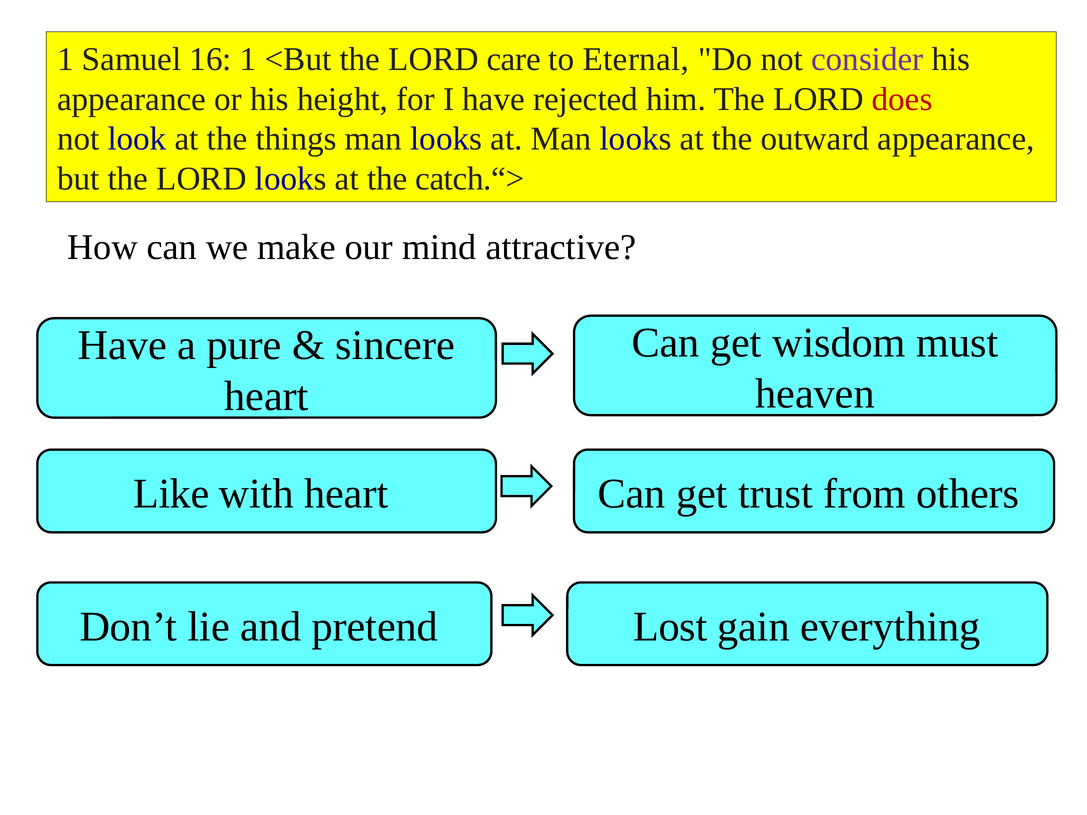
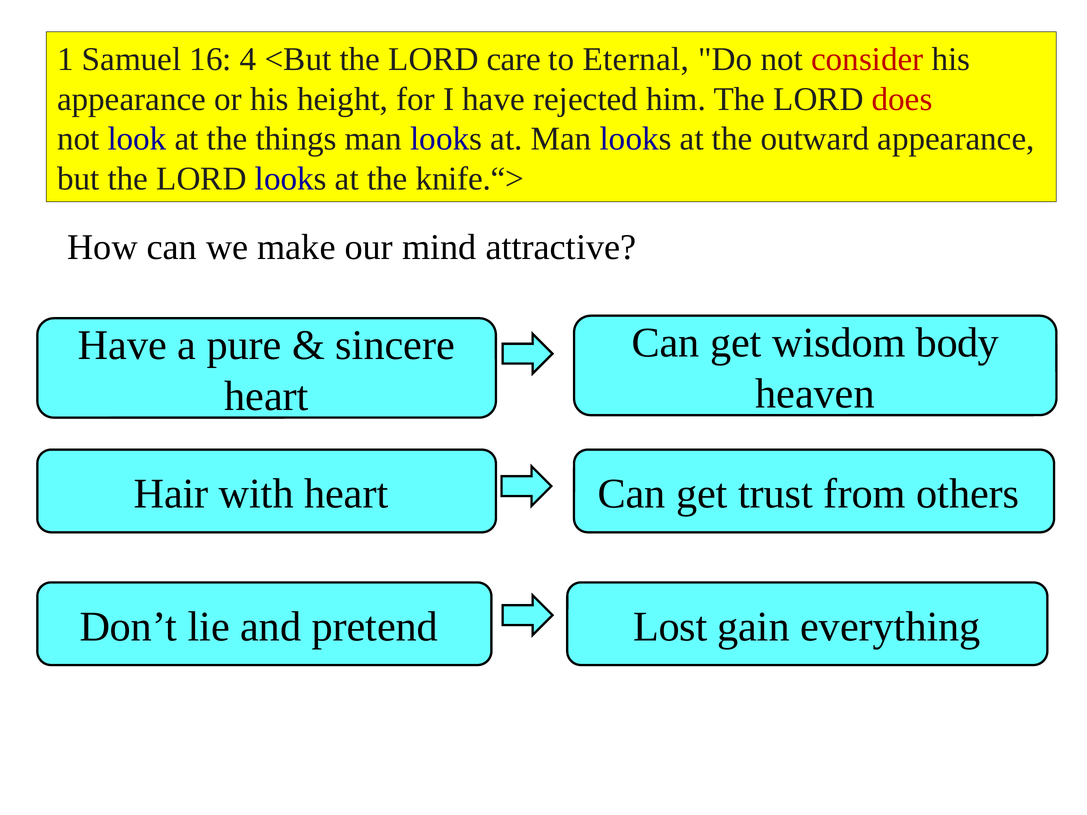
16 1: 1 -> 4
consider colour: purple -> red
catch.“>: catch.“> -> knife.“>
must: must -> body
Like: Like -> Hair
